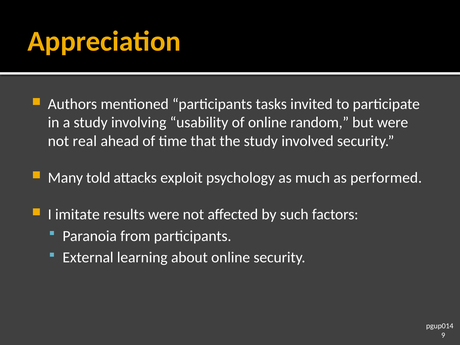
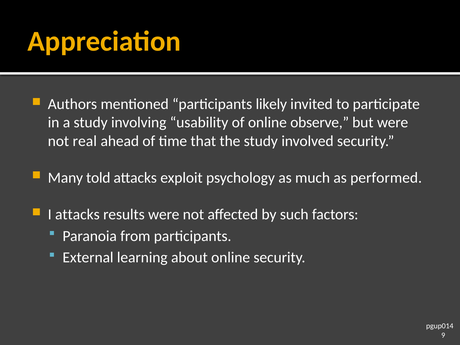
tasks: tasks -> likely
random: random -> observe
I imitate: imitate -> attacks
